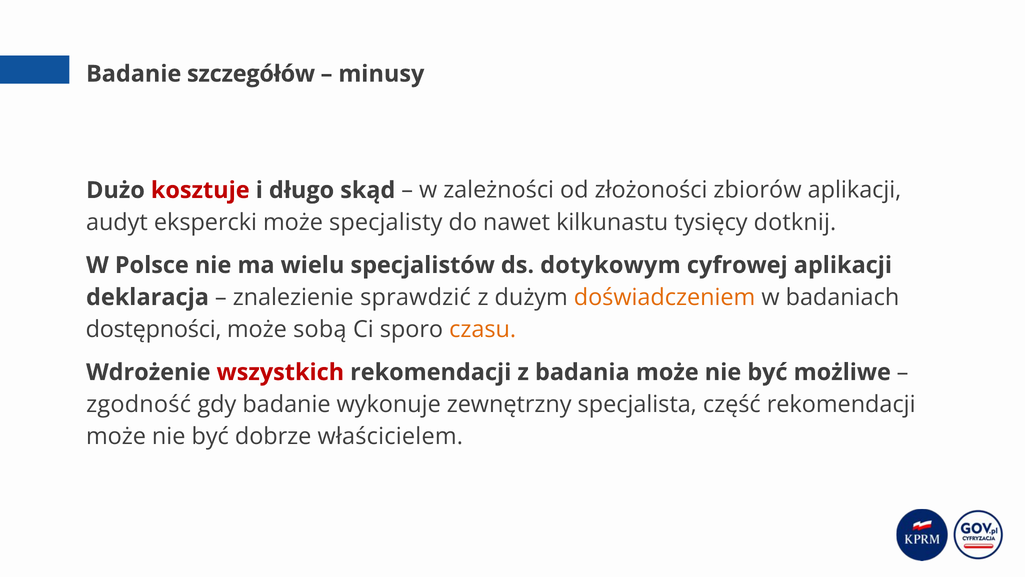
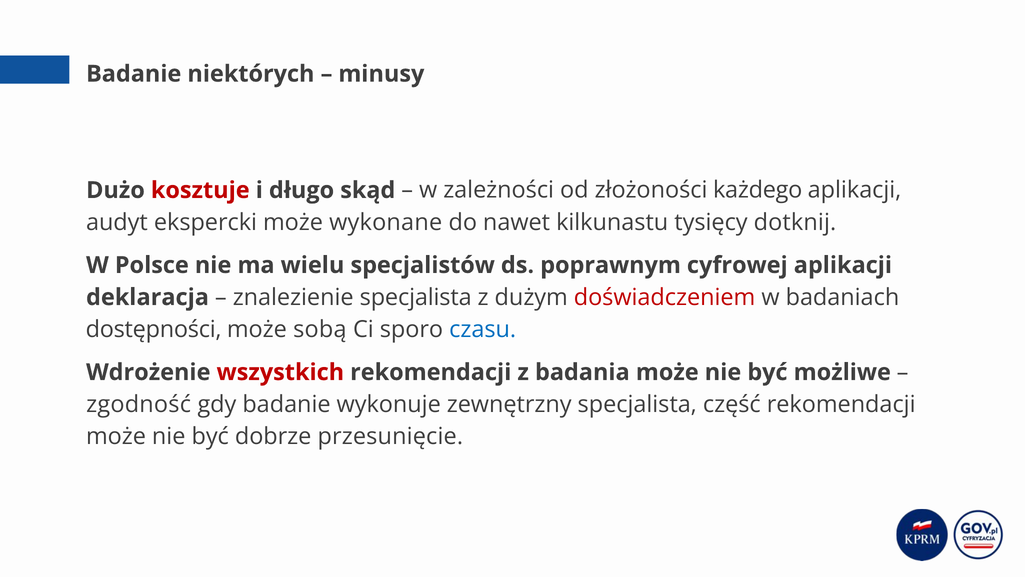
szczegółów: szczegółów -> niektórych
zbiorów: zbiorów -> każdego
specjalisty: specjalisty -> wykonane
dotykowym: dotykowym -> poprawnym
znalezienie sprawdzić: sprawdzić -> specjalista
doświadczeniem colour: orange -> red
czasu colour: orange -> blue
właścicielem: właścicielem -> przesunięcie
